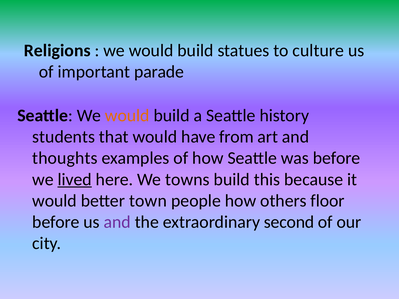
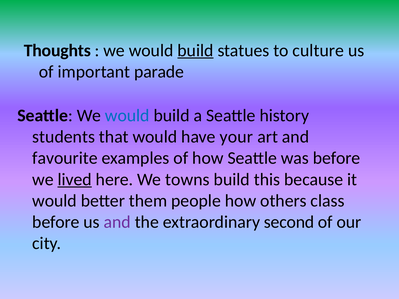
Religions: Religions -> Thoughts
build at (195, 50) underline: none -> present
would at (127, 116) colour: orange -> blue
from: from -> your
thoughts: thoughts -> favourite
town: town -> them
floor: floor -> class
